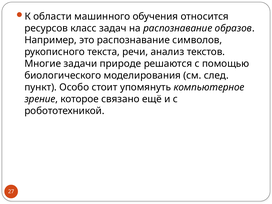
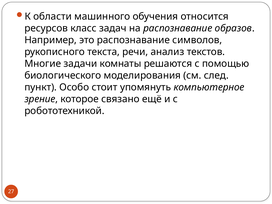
природе: природе -> комнаты
